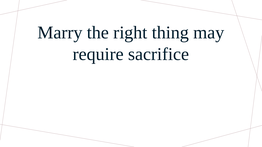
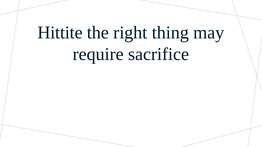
Marry: Marry -> Hittite
